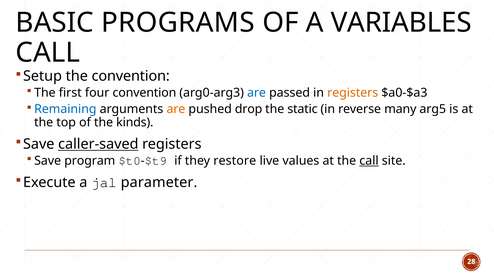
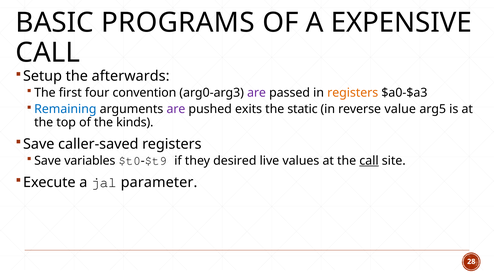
VARIABLES: VARIABLES -> EXPENSIVE
the convention: convention -> afterwards
are at (257, 93) colour: blue -> purple
are at (176, 109) colour: orange -> purple
drop: drop -> exits
many: many -> value
caller-saved underline: present -> none
program: program -> variables
restore: restore -> desired
